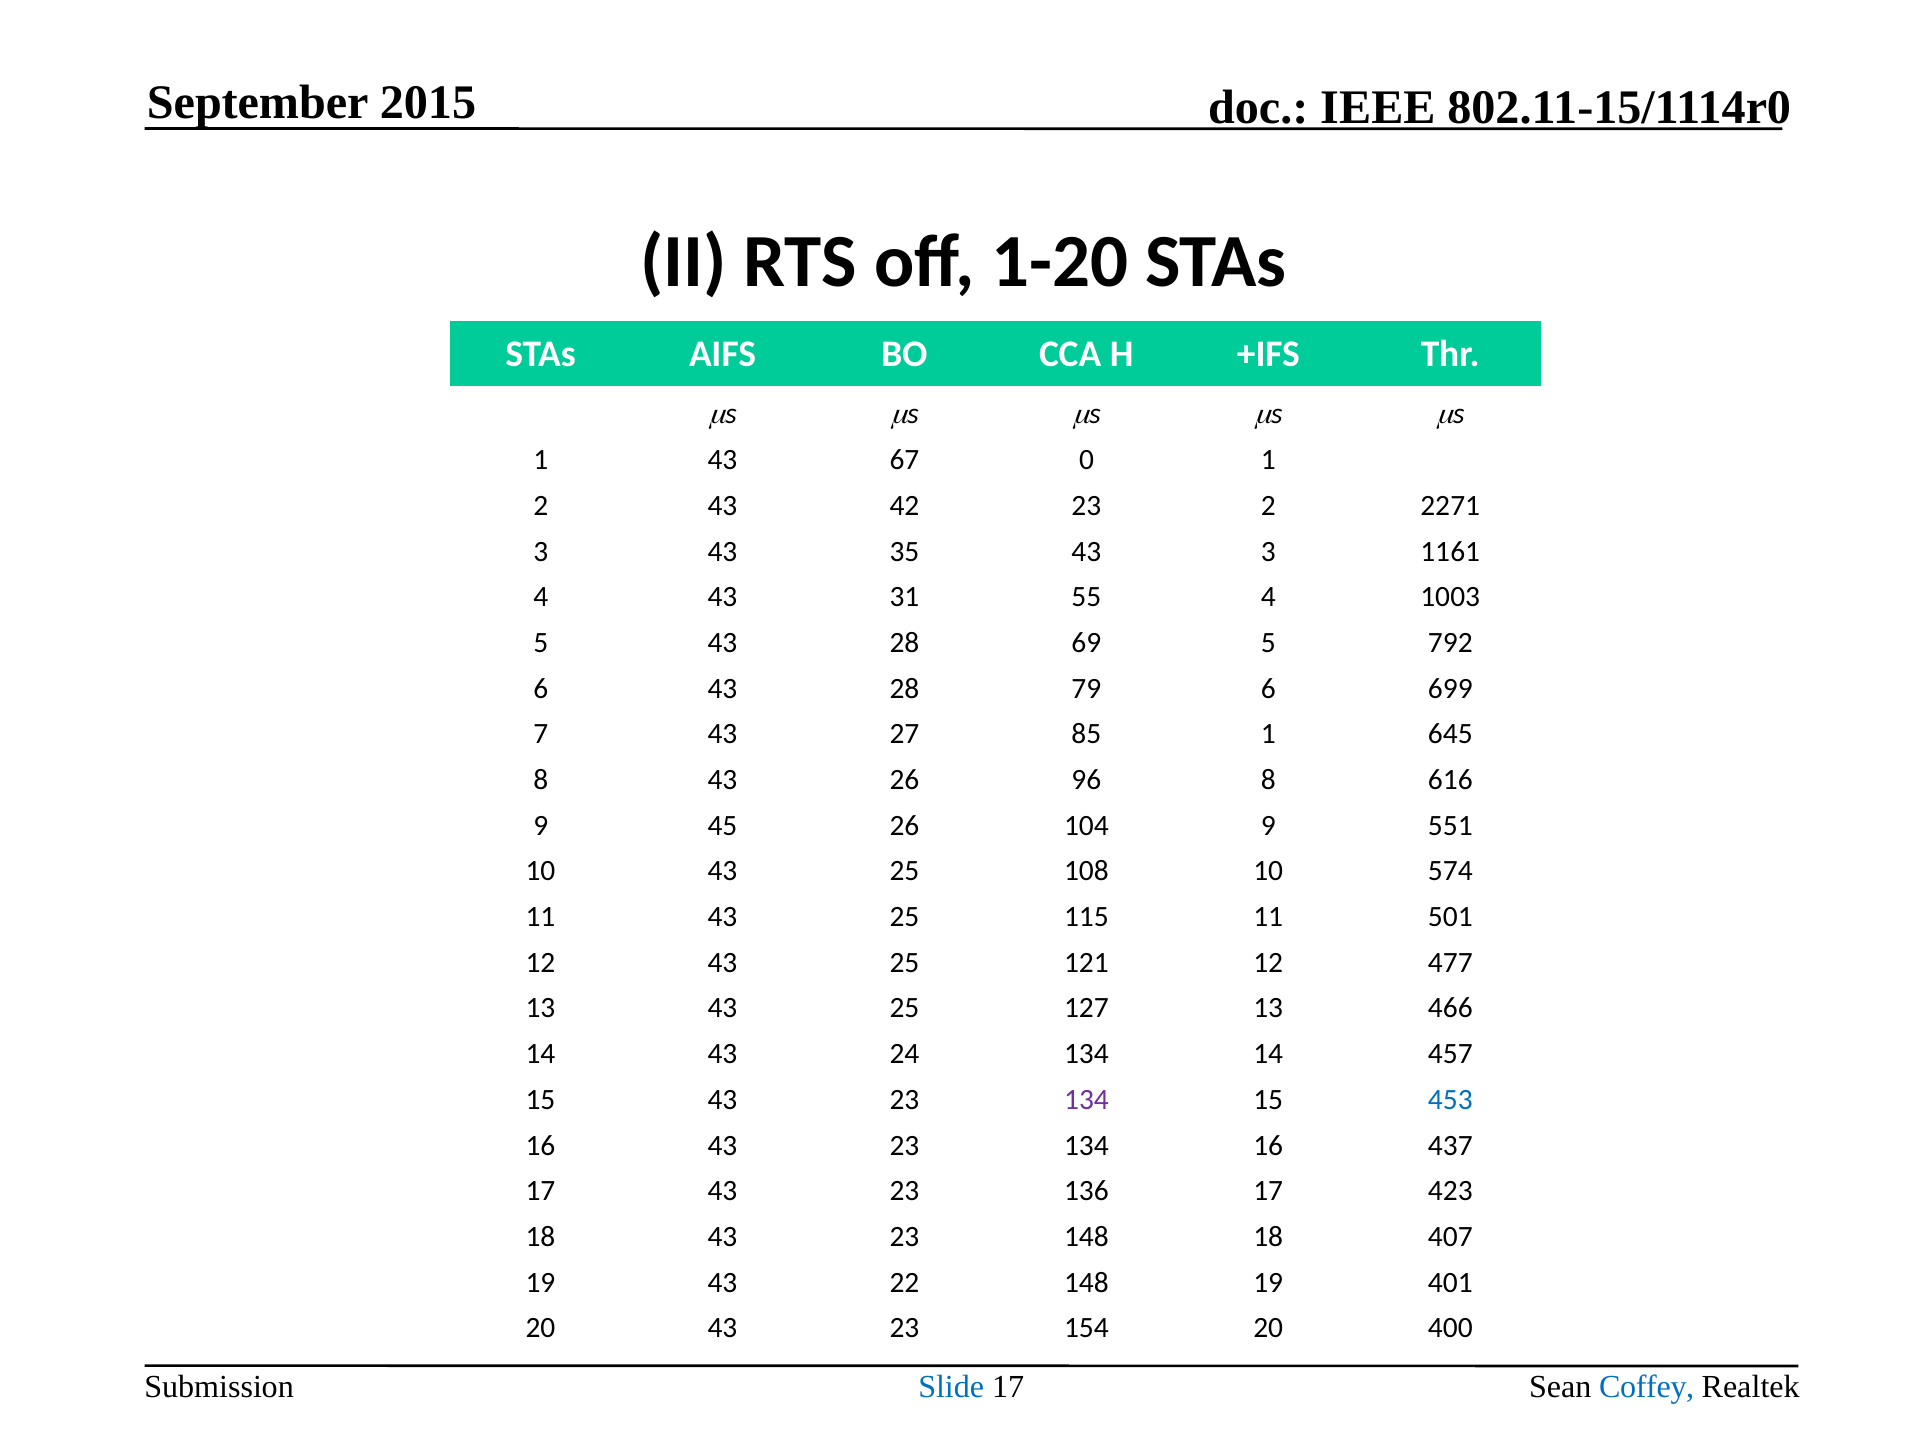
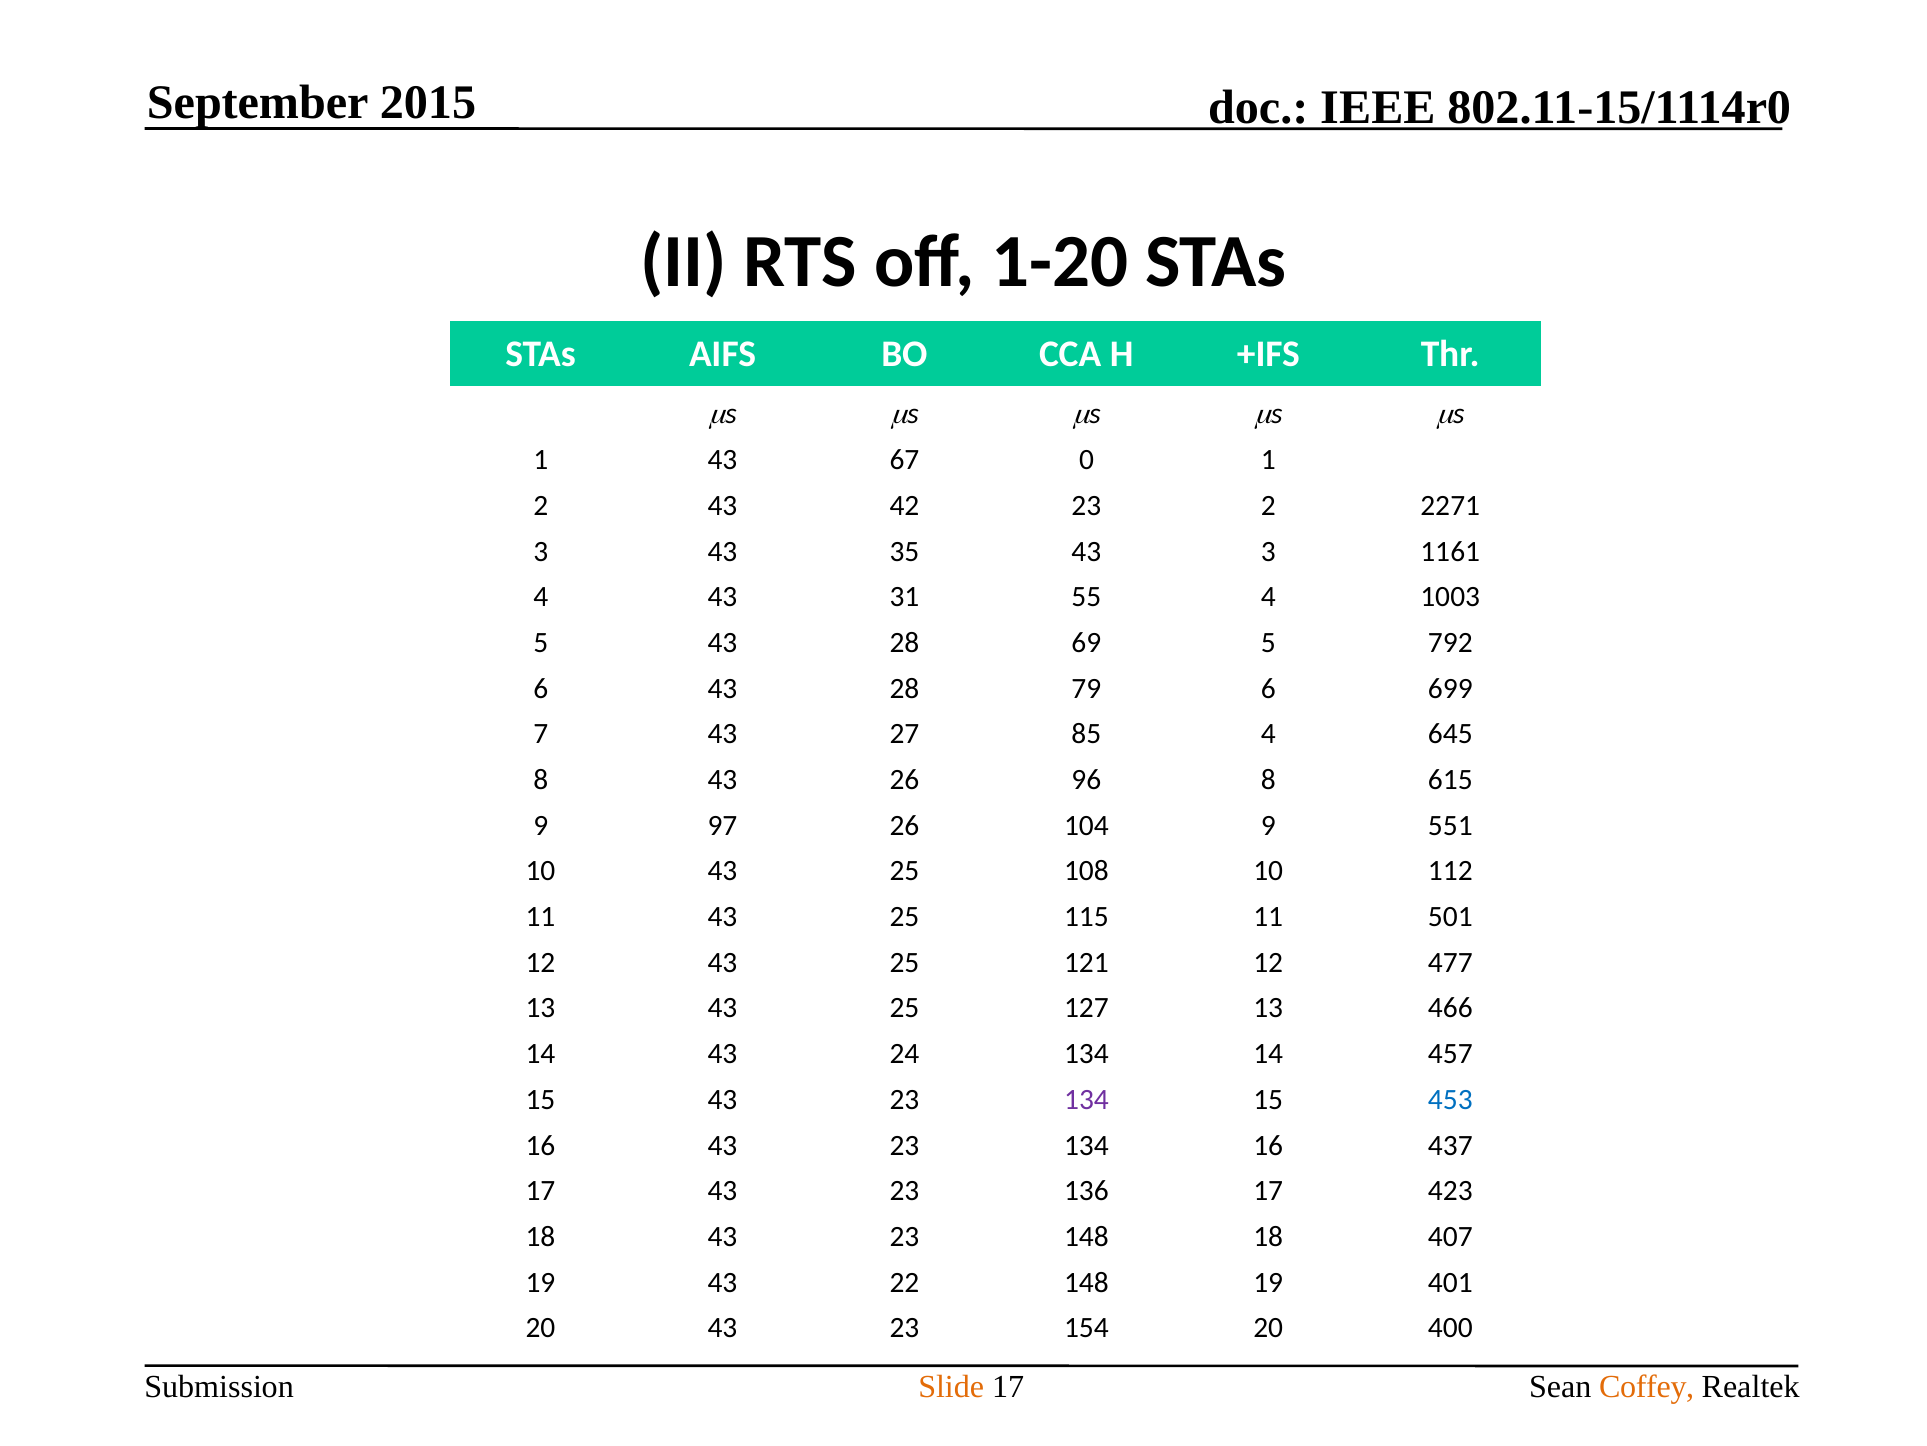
85 1: 1 -> 4
616: 616 -> 615
45: 45 -> 97
574: 574 -> 112
Slide colour: blue -> orange
Coffey colour: blue -> orange
